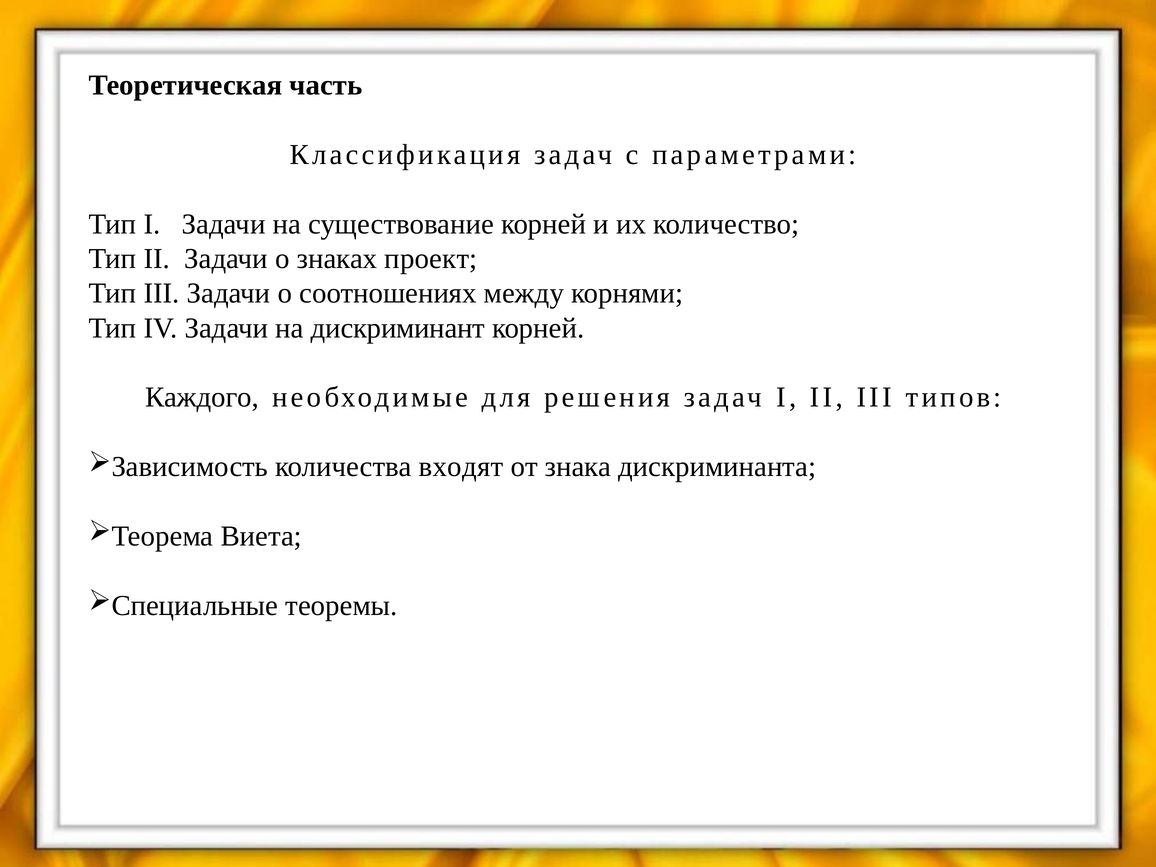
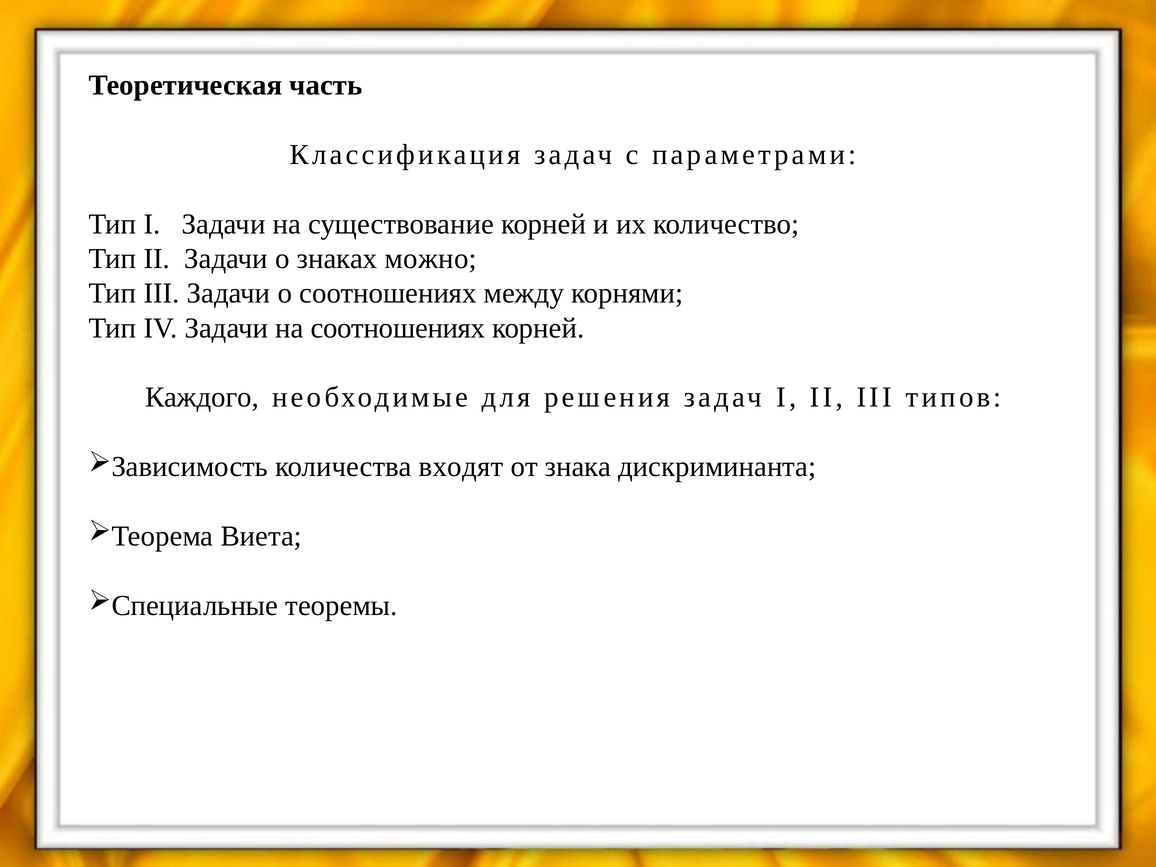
проект: проект -> можно
на дискриминант: дискриминант -> соотношениях
